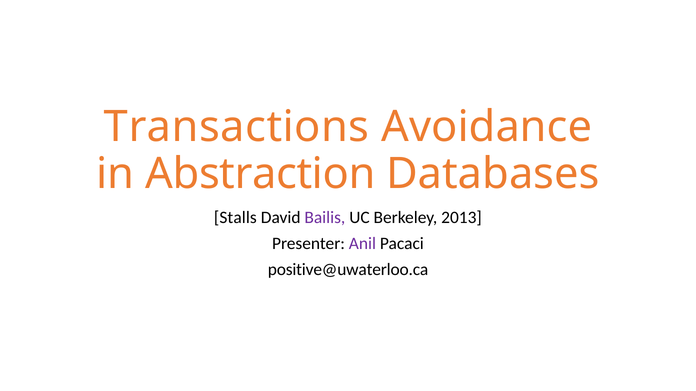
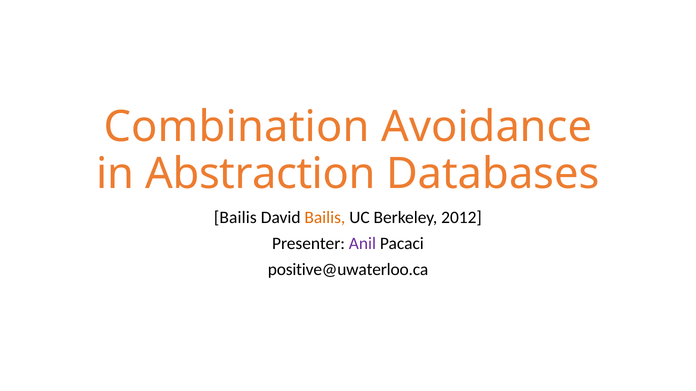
Transactions: Transactions -> Combination
Stalls at (235, 218): Stalls -> Bailis
Bailis at (325, 218) colour: purple -> orange
2013: 2013 -> 2012
